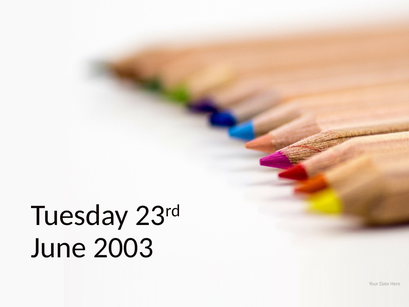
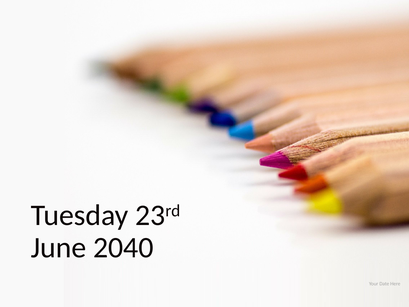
2003: 2003 -> 2040
